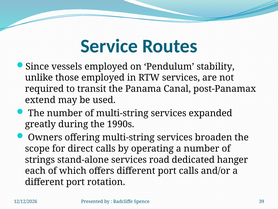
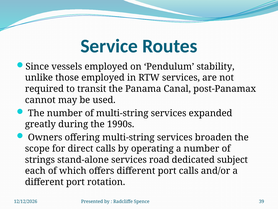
extend: extend -> cannot
hanger: hanger -> subject
